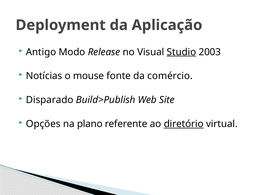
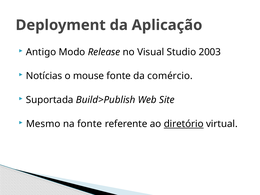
Studio underline: present -> none
Disparado: Disparado -> Suportada
Opções: Opções -> Mesmo
na plano: plano -> fonte
